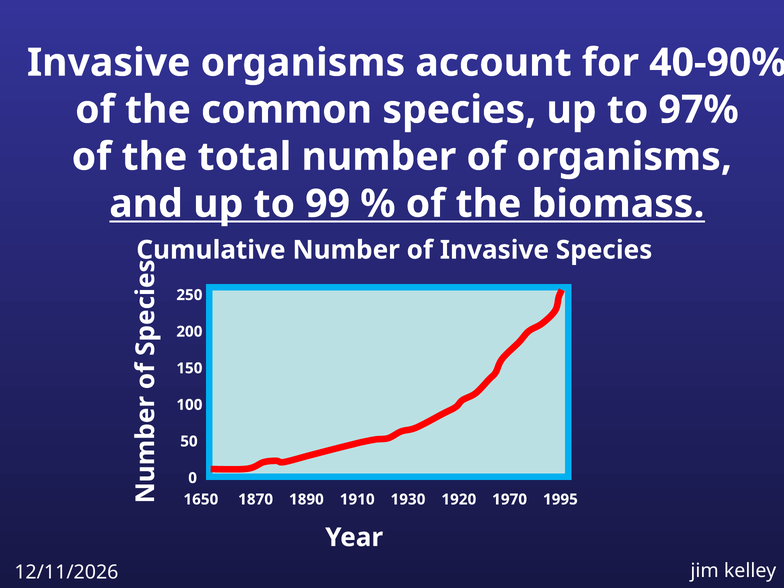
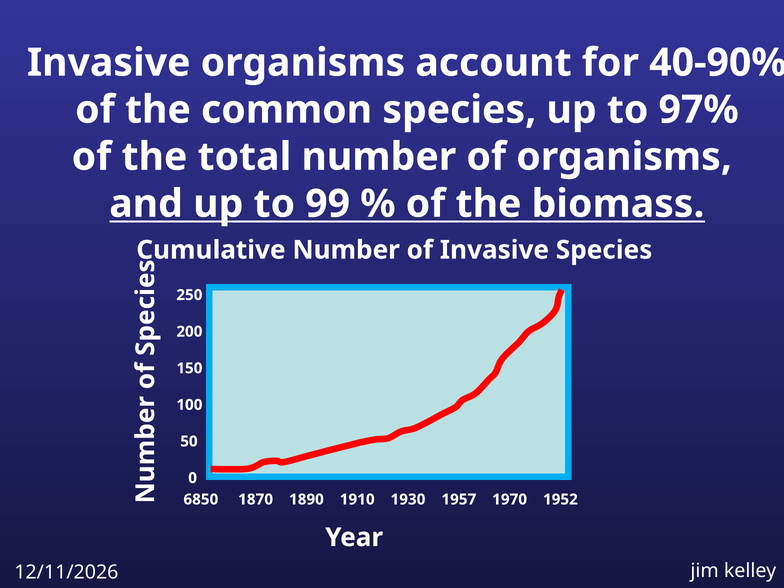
1650: 1650 -> 6850
1920: 1920 -> 1957
1995: 1995 -> 1952
